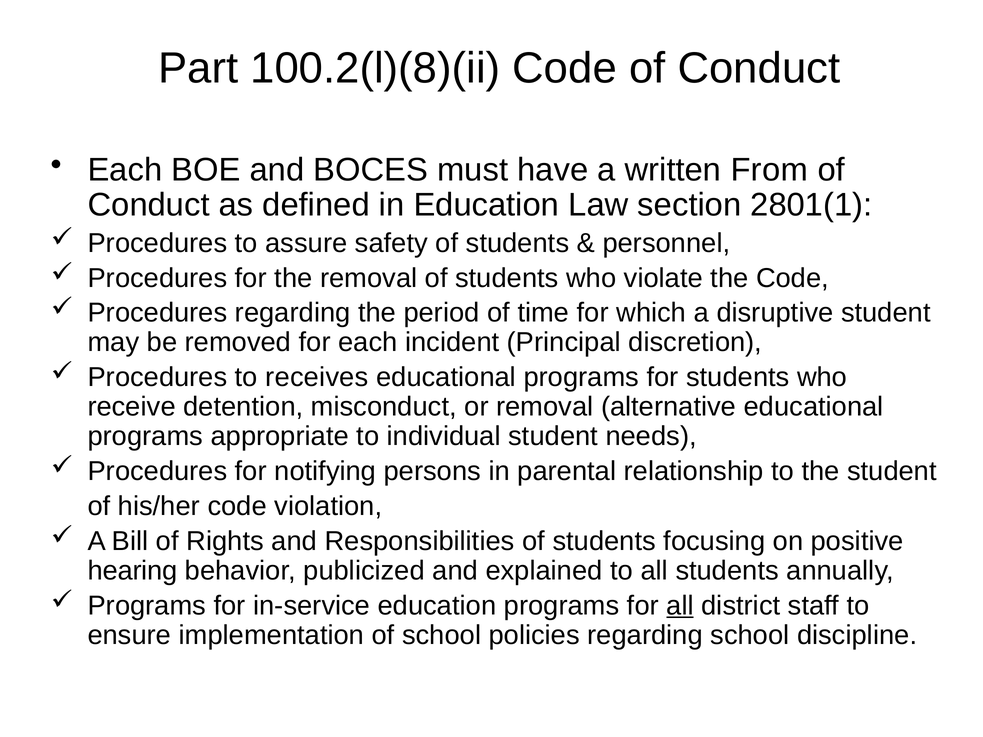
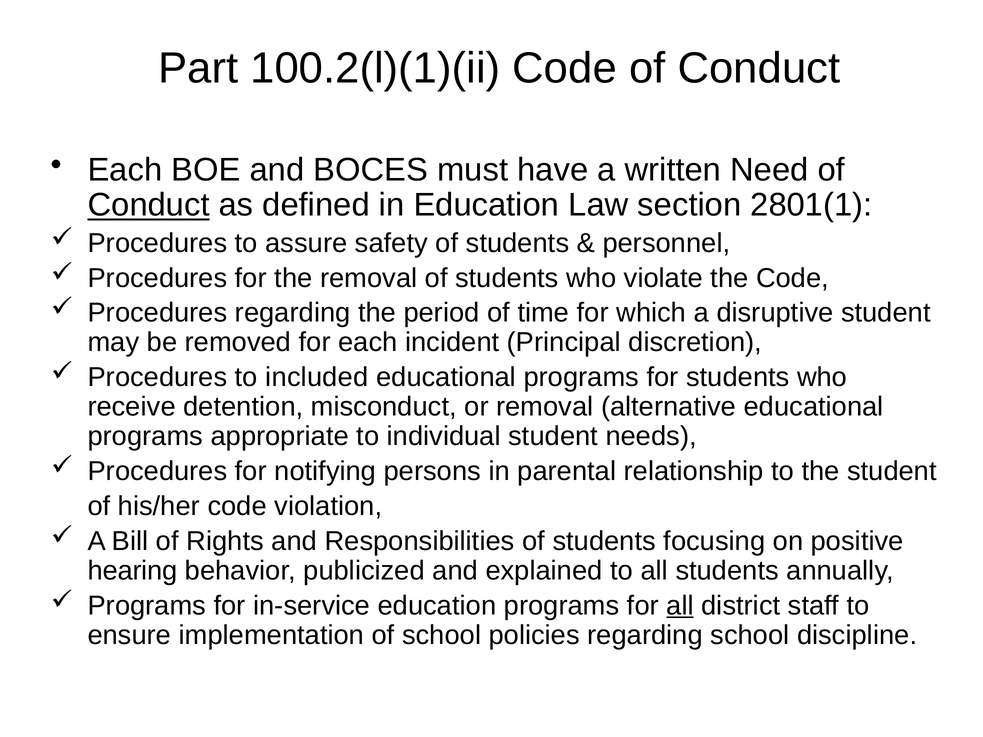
100.2(l)(8)(ii: 100.2(l)(8)(ii -> 100.2(l)(1)(ii
From: From -> Need
Conduct at (149, 205) underline: none -> present
receives: receives -> included
